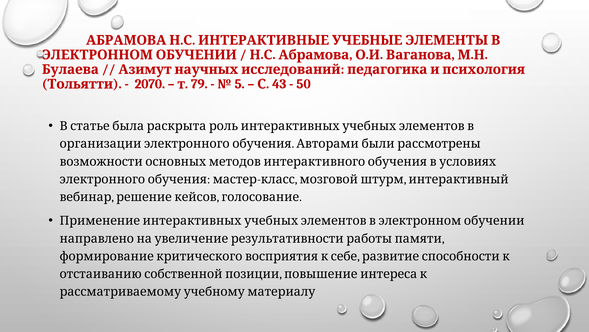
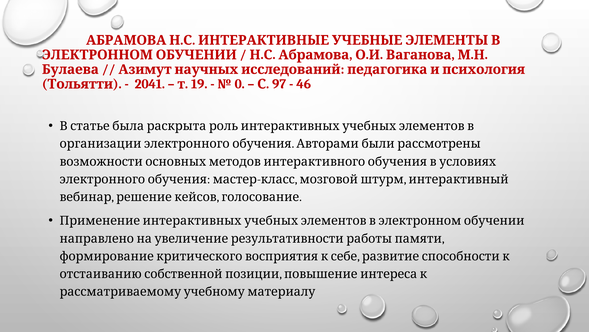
2070: 2070 -> 2041
79: 79 -> 19
5: 5 -> 0
43: 43 -> 97
50: 50 -> 46
